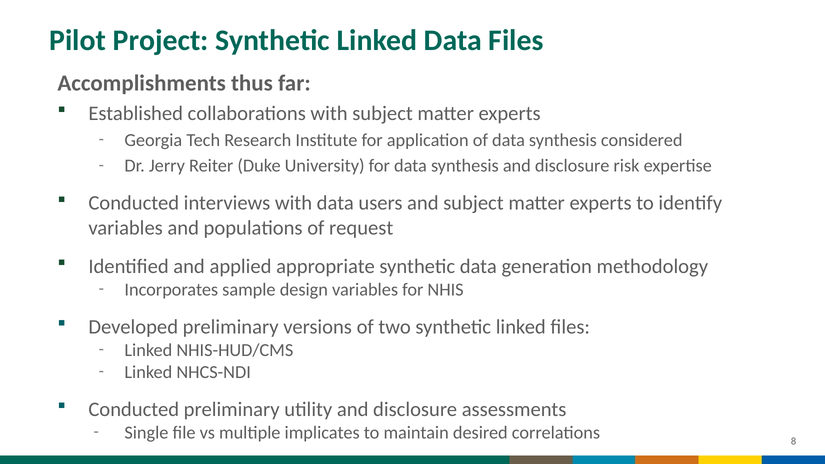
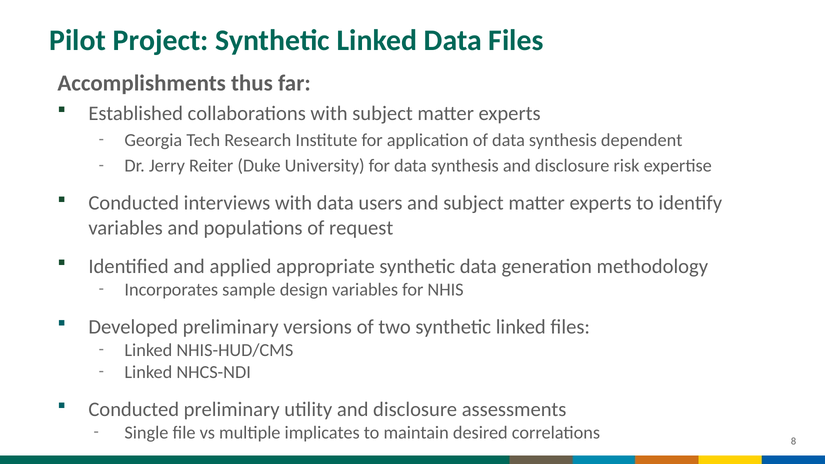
considered: considered -> dependent
